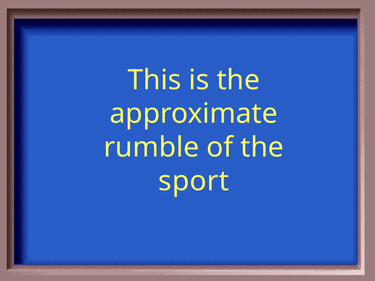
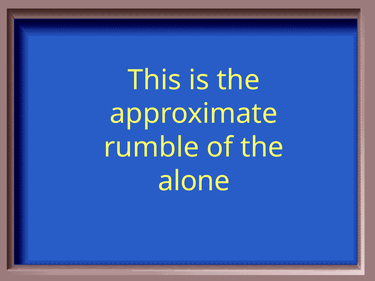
sport: sport -> alone
